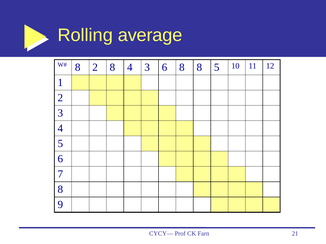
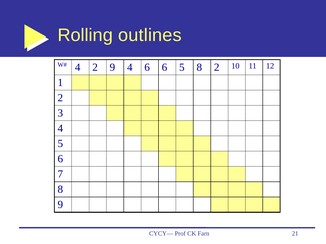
average: average -> outlines
8 at (78, 67): 8 -> 4
2 8: 8 -> 9
4 3: 3 -> 6
6 8: 8 -> 5
8 5: 5 -> 2
